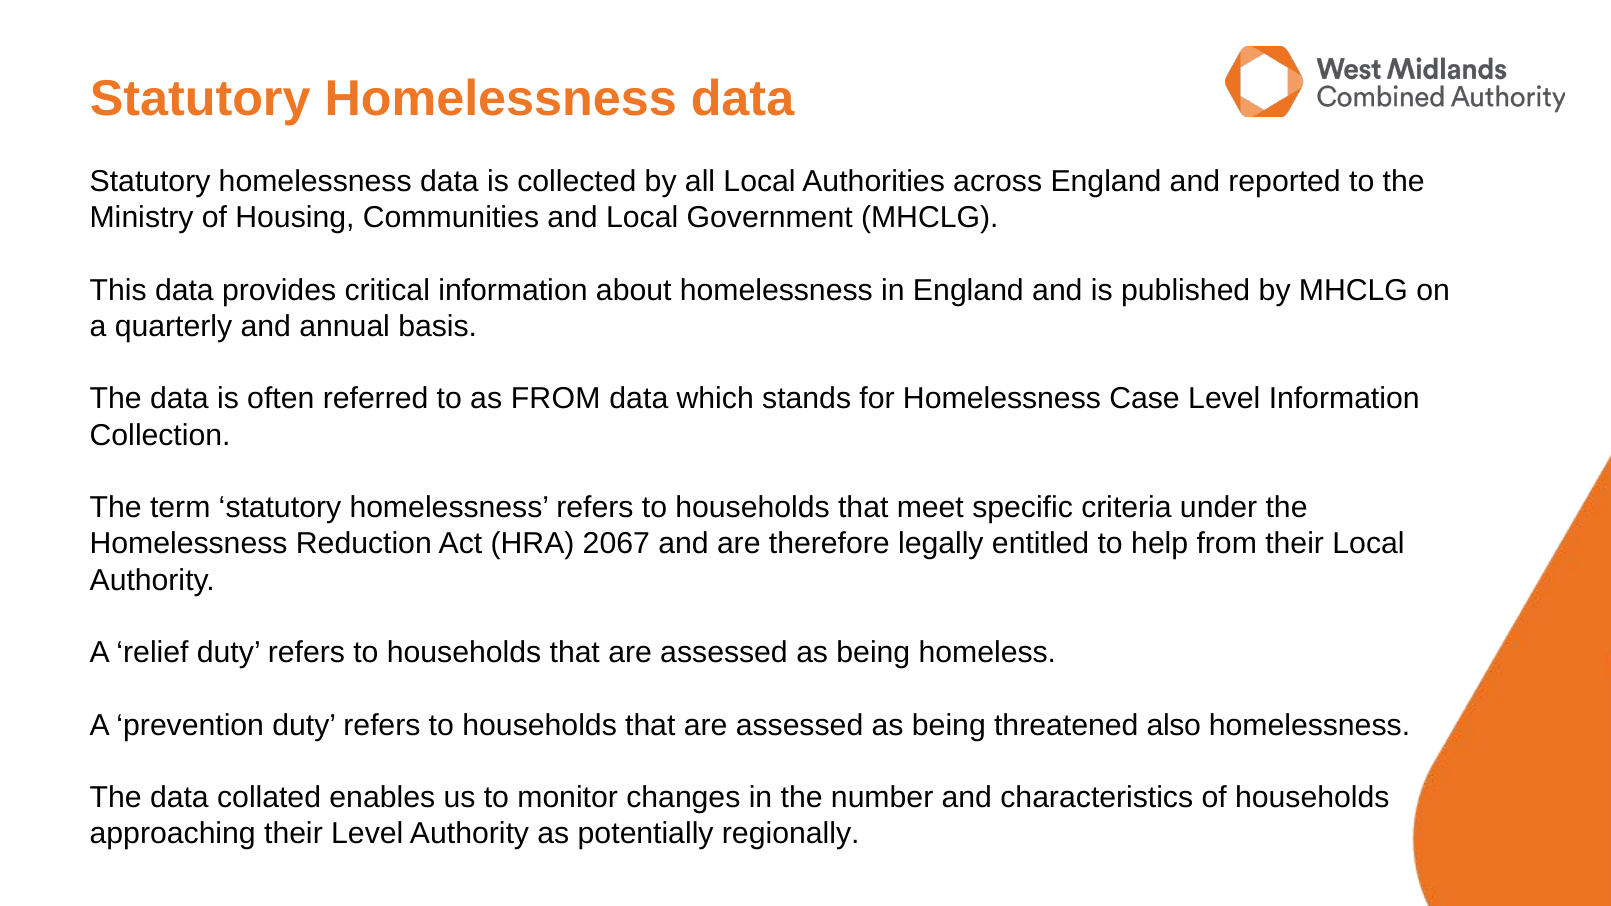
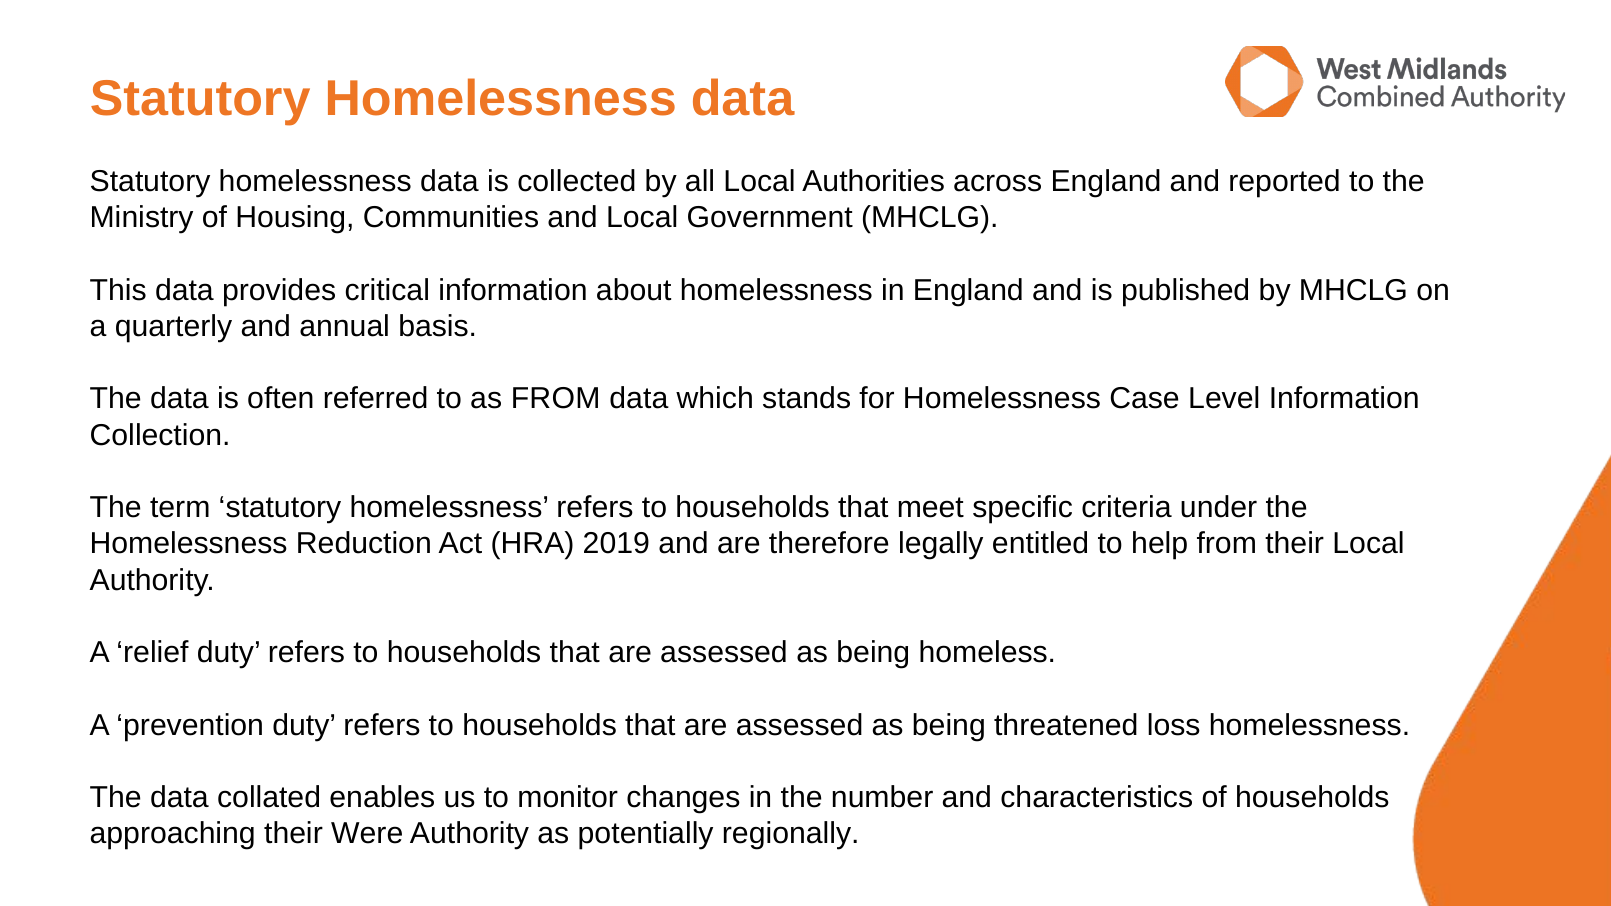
2067: 2067 -> 2019
also: also -> loss
their Level: Level -> Were
